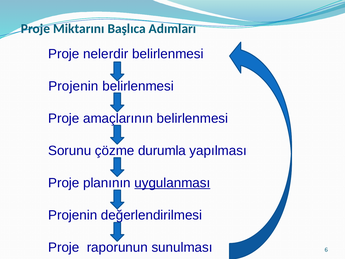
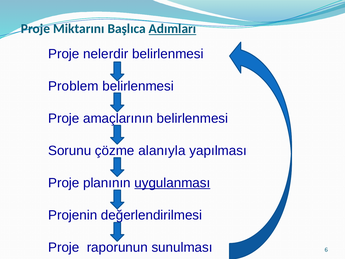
Adımları underline: none -> present
Projenin at (73, 86): Projenin -> Problem
durumla: durumla -> alanıyla
